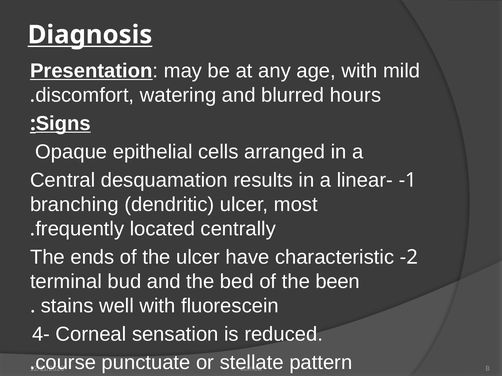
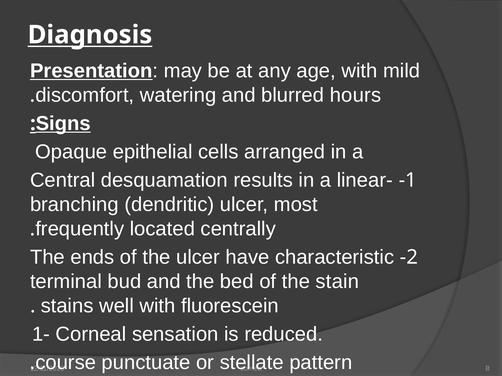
been: been -> stain
4-: 4- -> 1-
